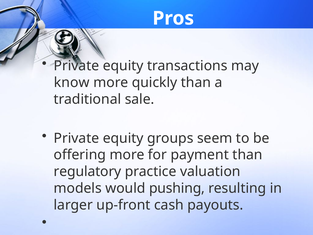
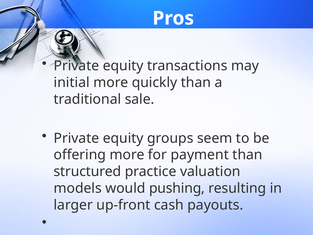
know: know -> initial
regulatory: regulatory -> structured
